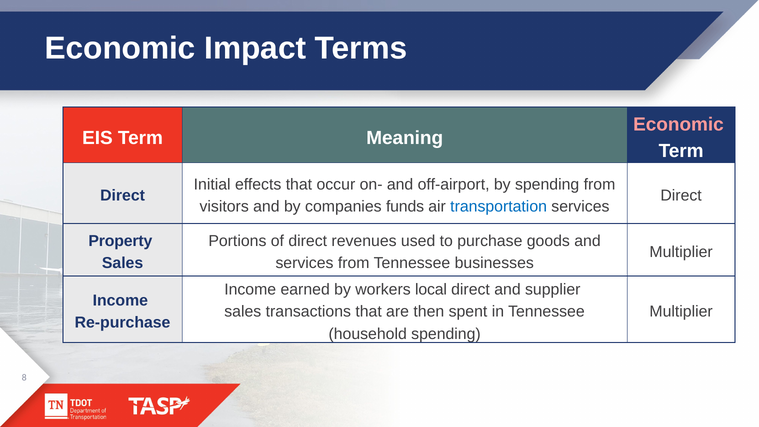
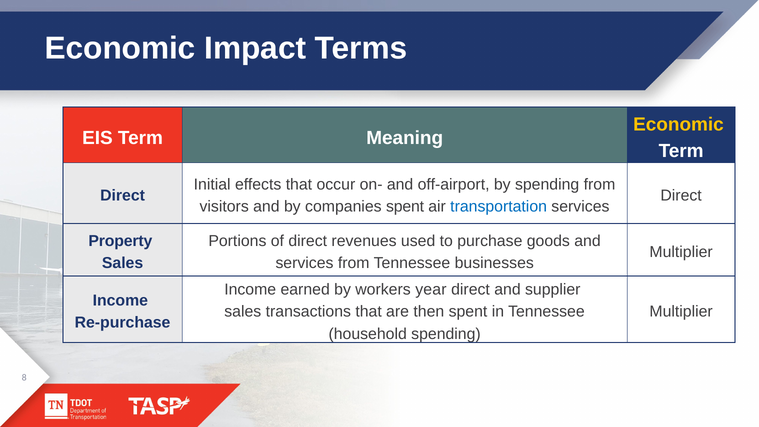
Economic at (678, 125) colour: pink -> yellow
companies funds: funds -> spent
local: local -> year
